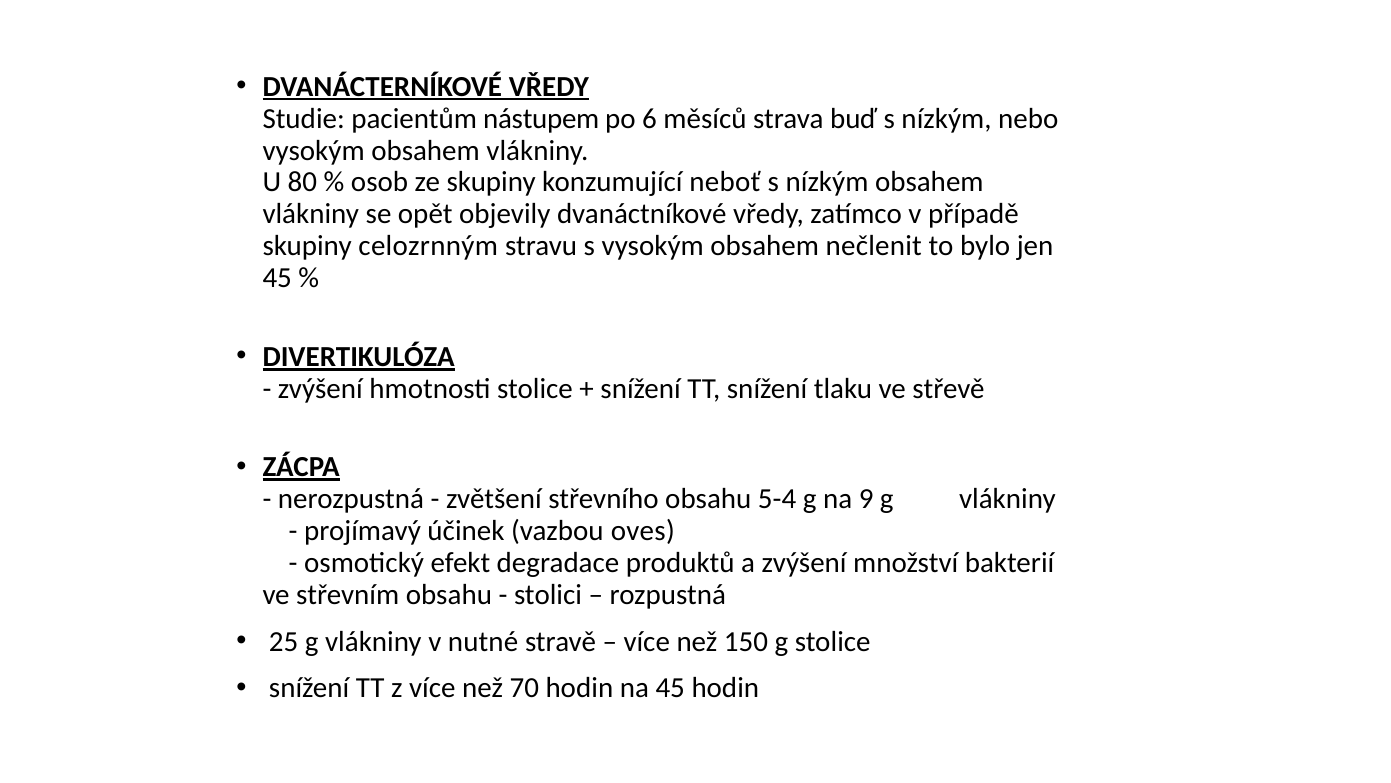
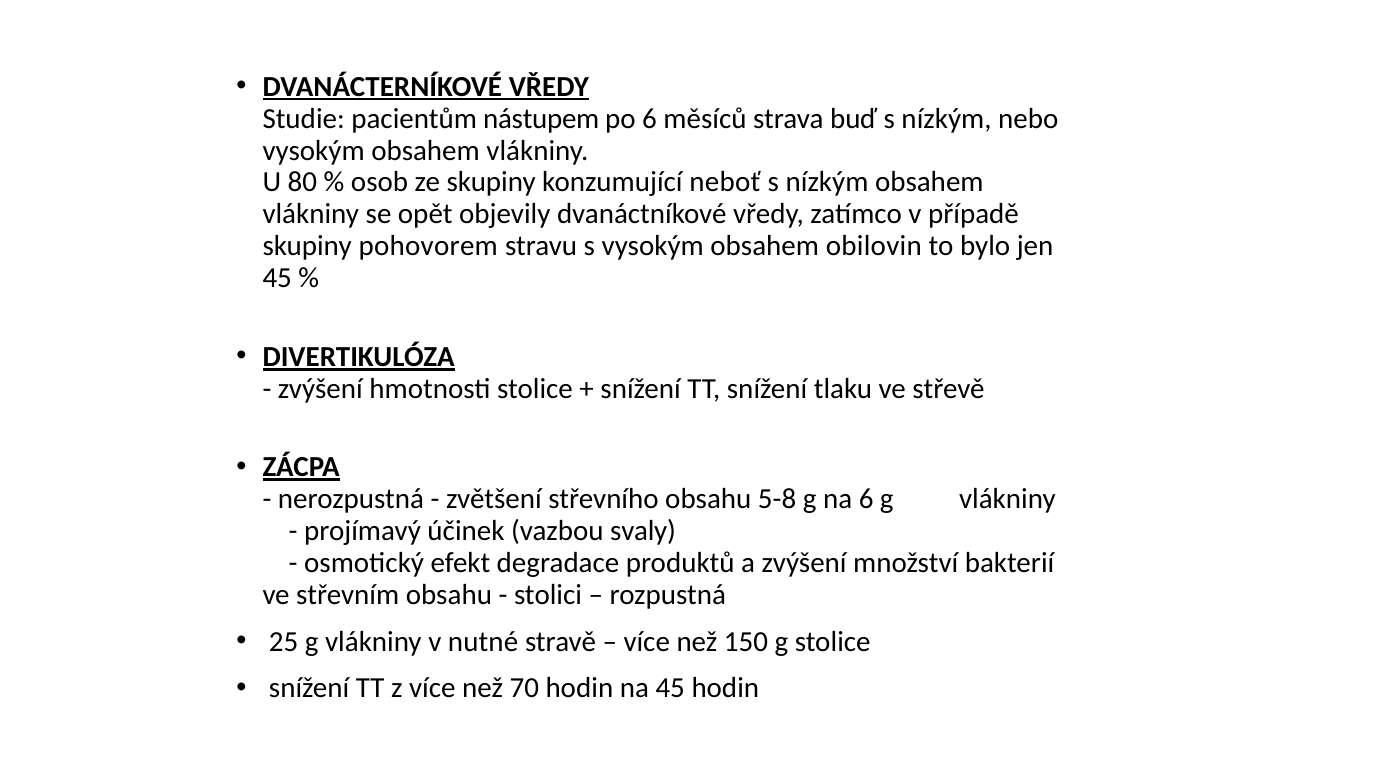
celozrnným: celozrnným -> pohovorem
nečlenit: nečlenit -> obilovin
5-4: 5-4 -> 5-8
na 9: 9 -> 6
oves: oves -> svaly
